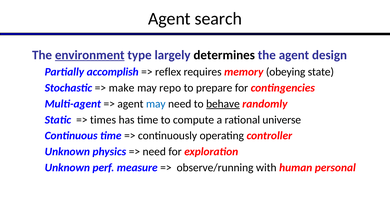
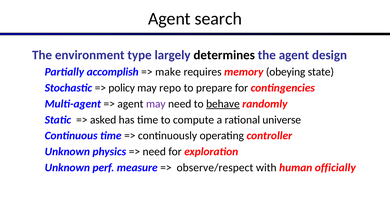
environment underline: present -> none
reflex: reflex -> make
make: make -> policy
may at (156, 103) colour: blue -> purple
times: times -> asked
observe/running: observe/running -> observe/respect
personal: personal -> officially
